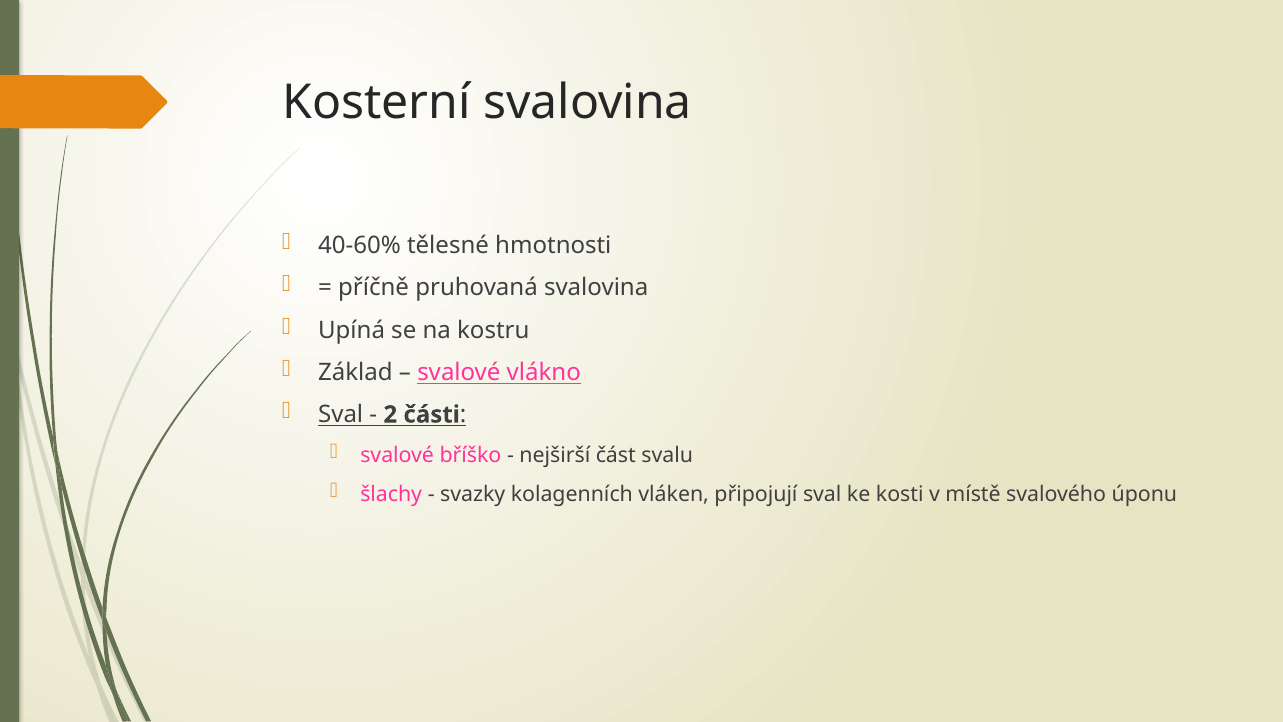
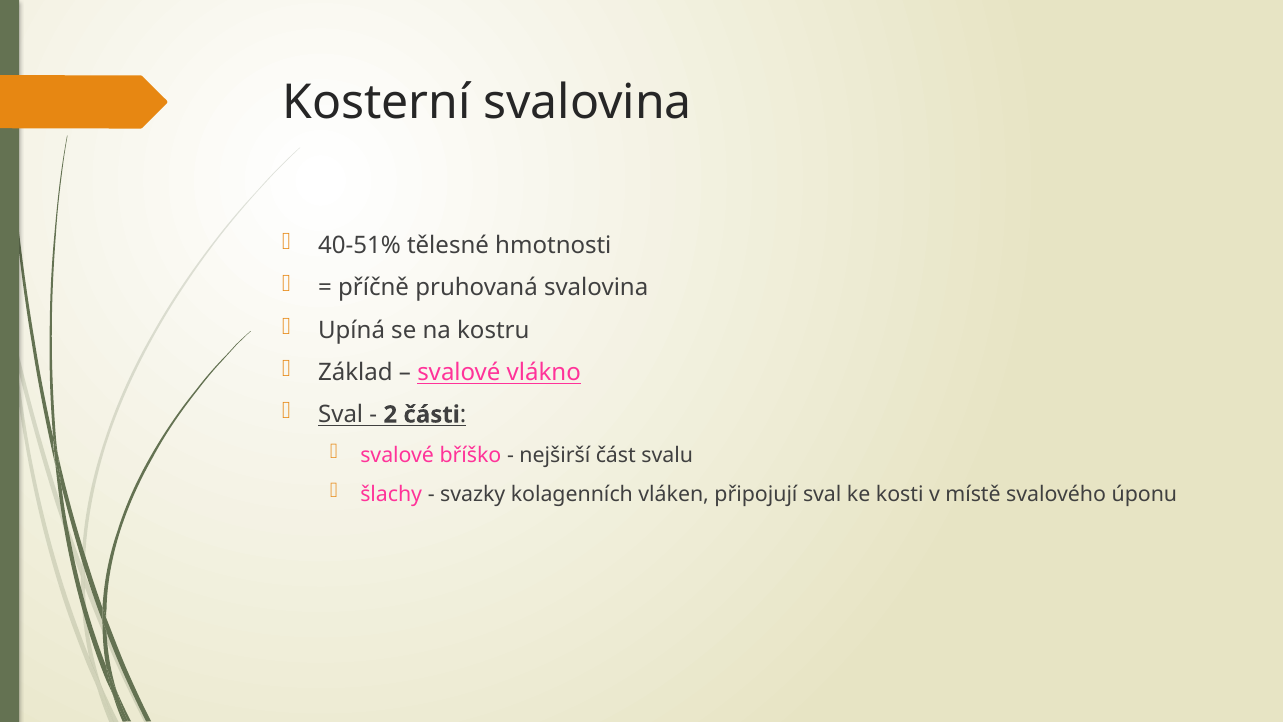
40-60%: 40-60% -> 40-51%
